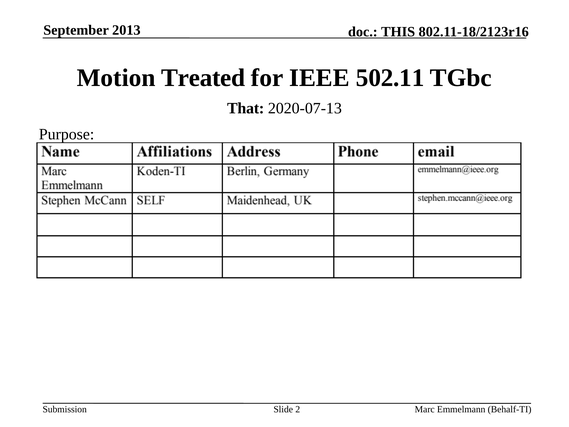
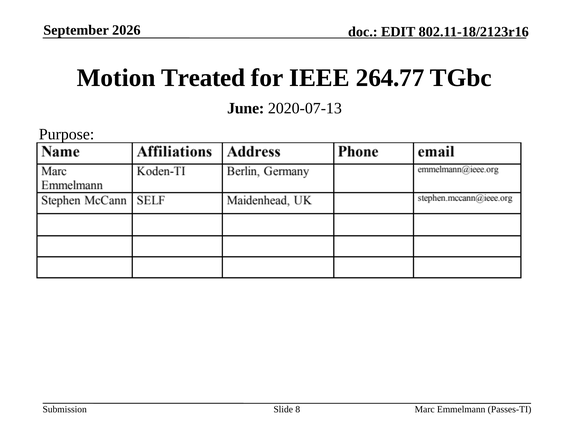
2013: 2013 -> 2026
THIS: THIS -> EDIT
502.11: 502.11 -> 264.77
That: That -> June
2: 2 -> 8
Behalf-TI: Behalf-TI -> Passes-TI
